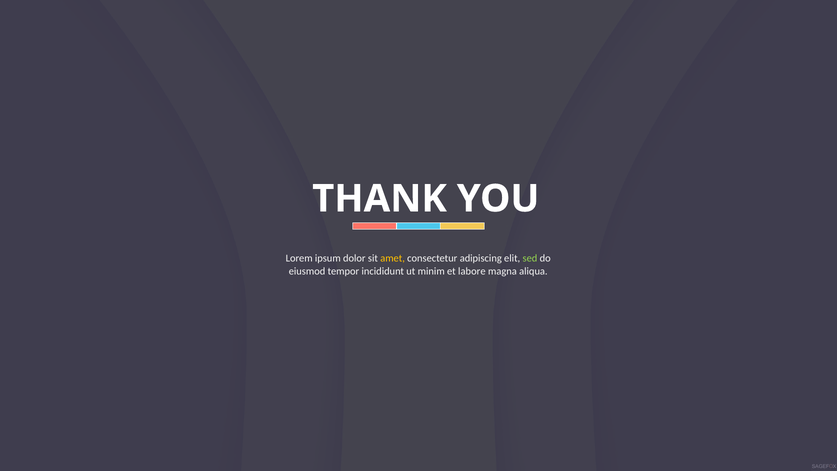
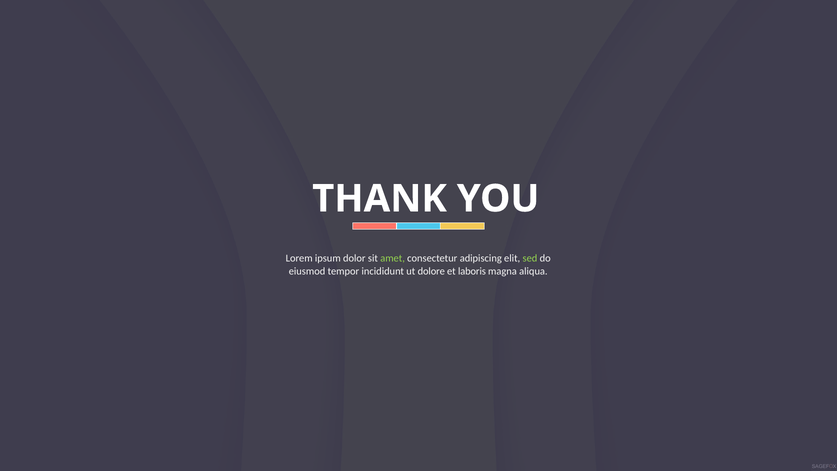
amet colour: yellow -> light green
minim: minim -> dolore
labore: labore -> laboris
